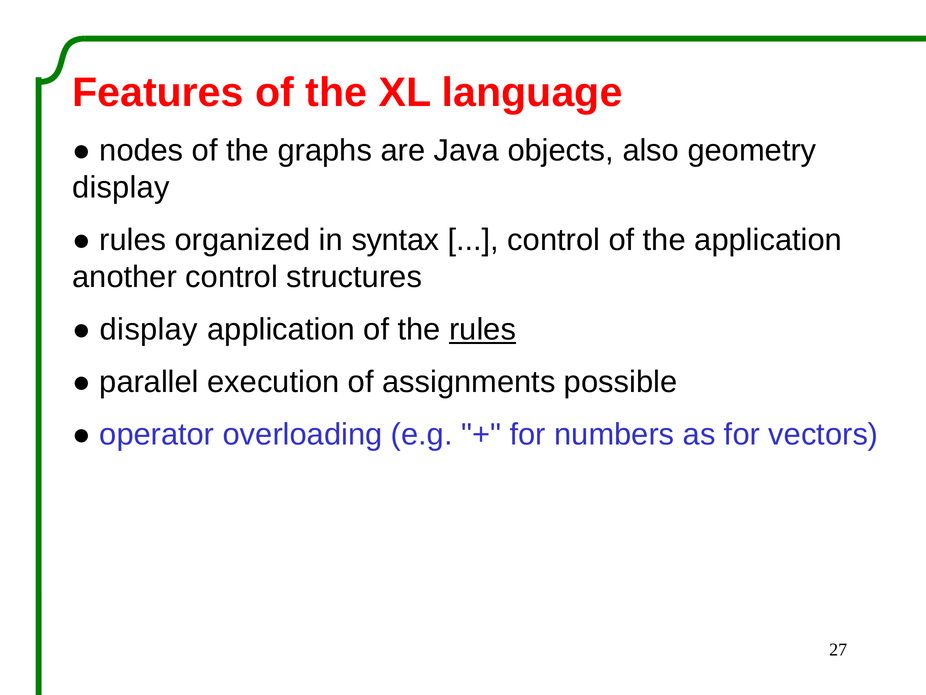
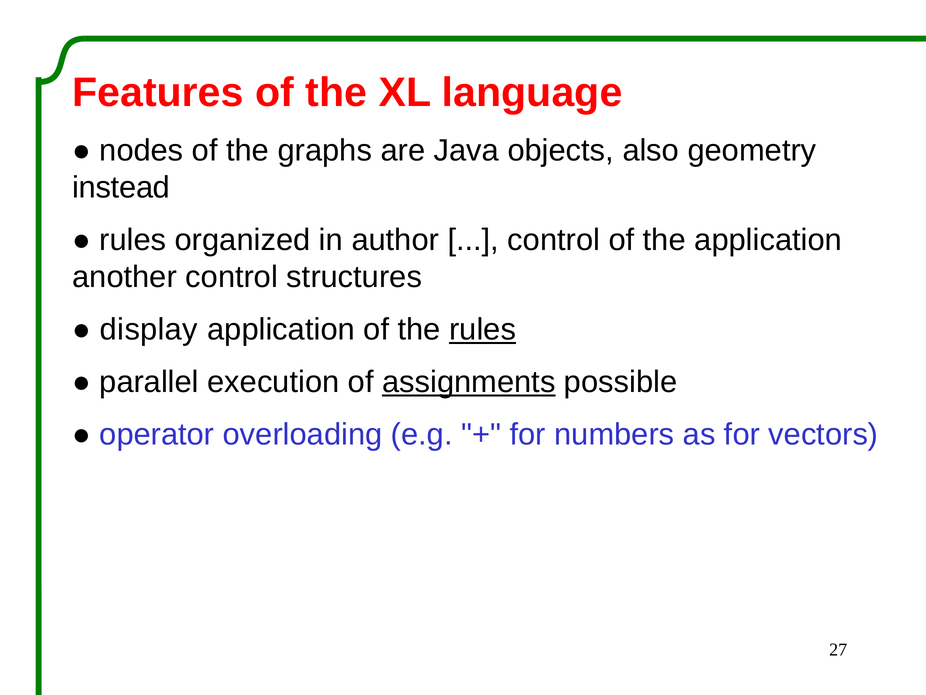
display at (121, 187): display -> instead
syntax: syntax -> author
assignments underline: none -> present
